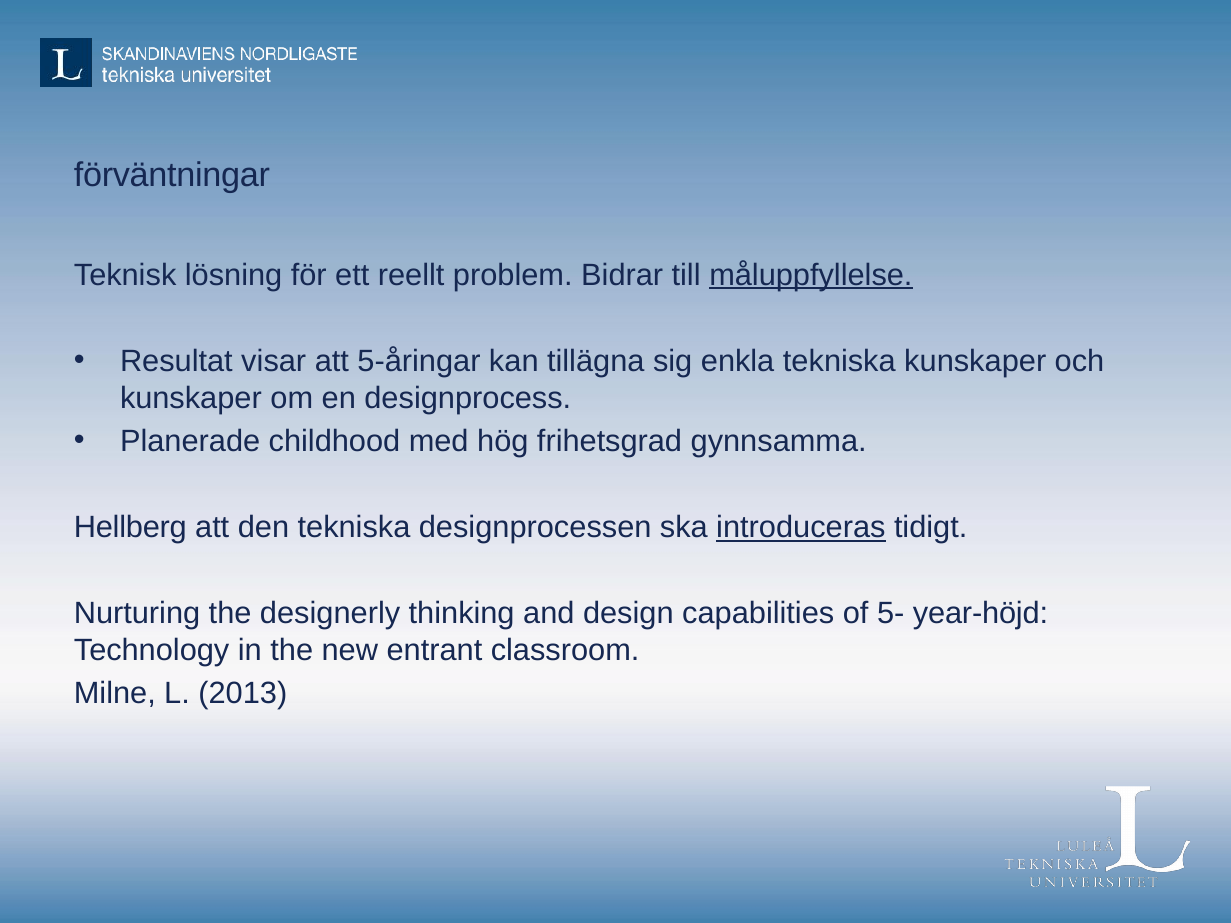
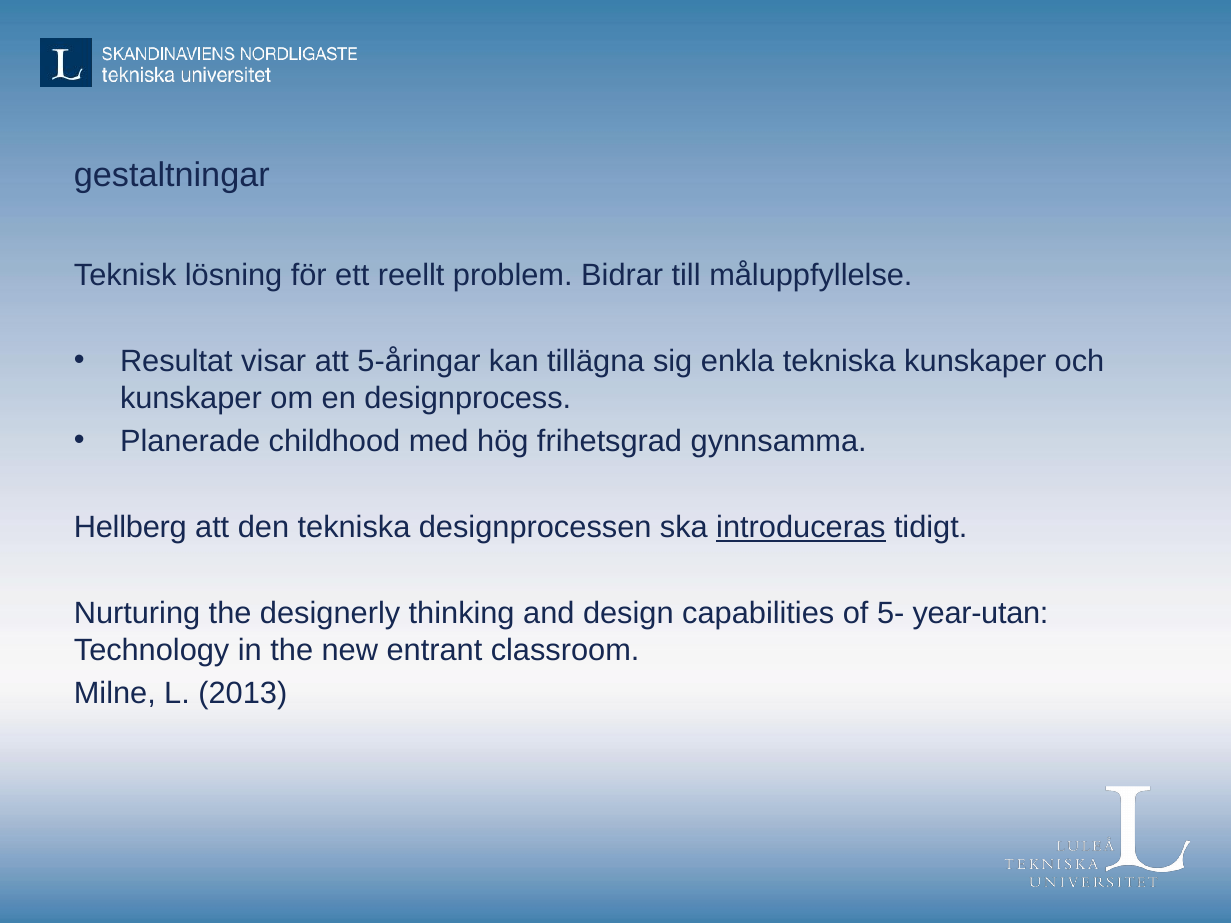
förväntningar: förväntningar -> gestaltningar
måluppfyllelse underline: present -> none
year-höjd: year-höjd -> year-utan
